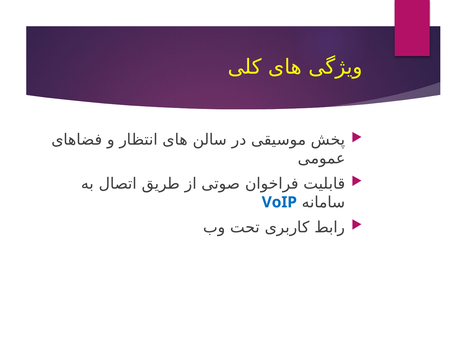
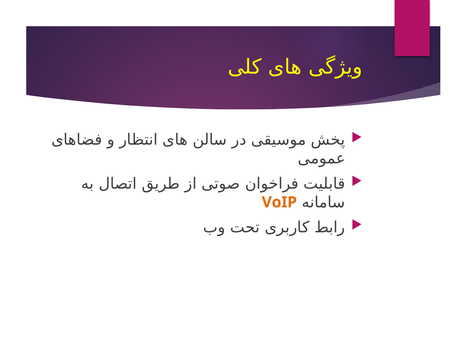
VoIP colour: blue -> orange
